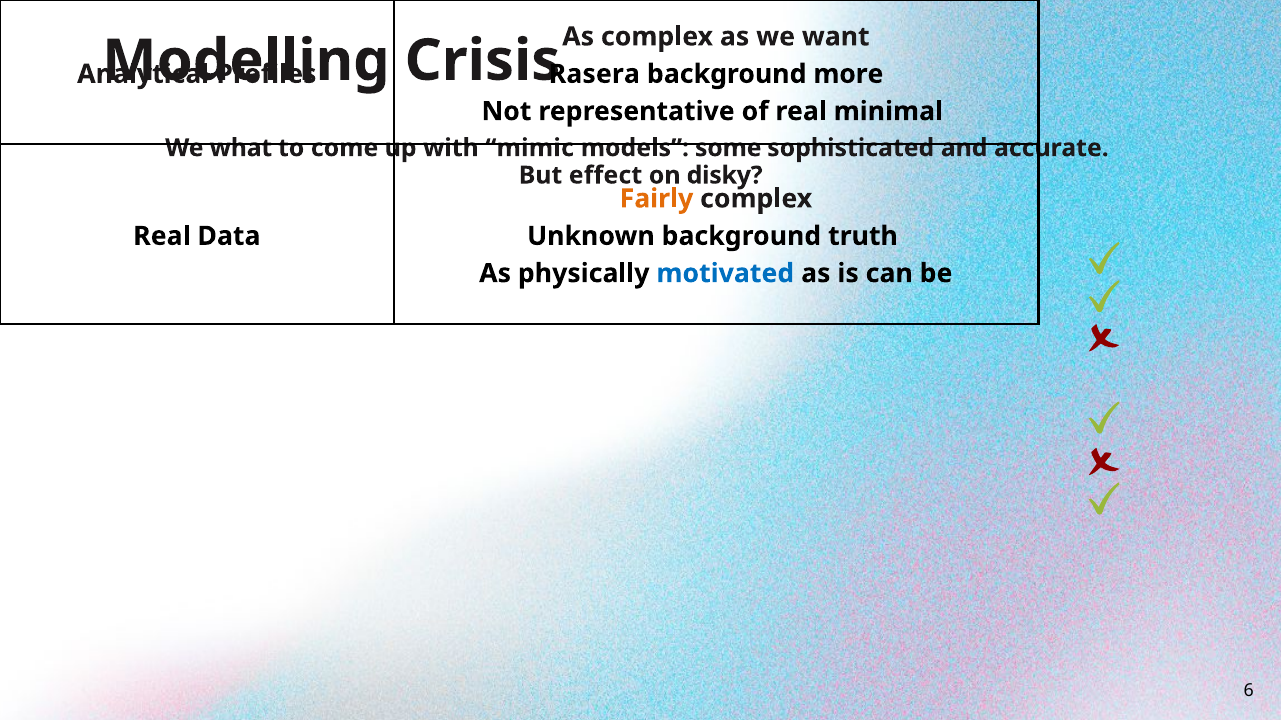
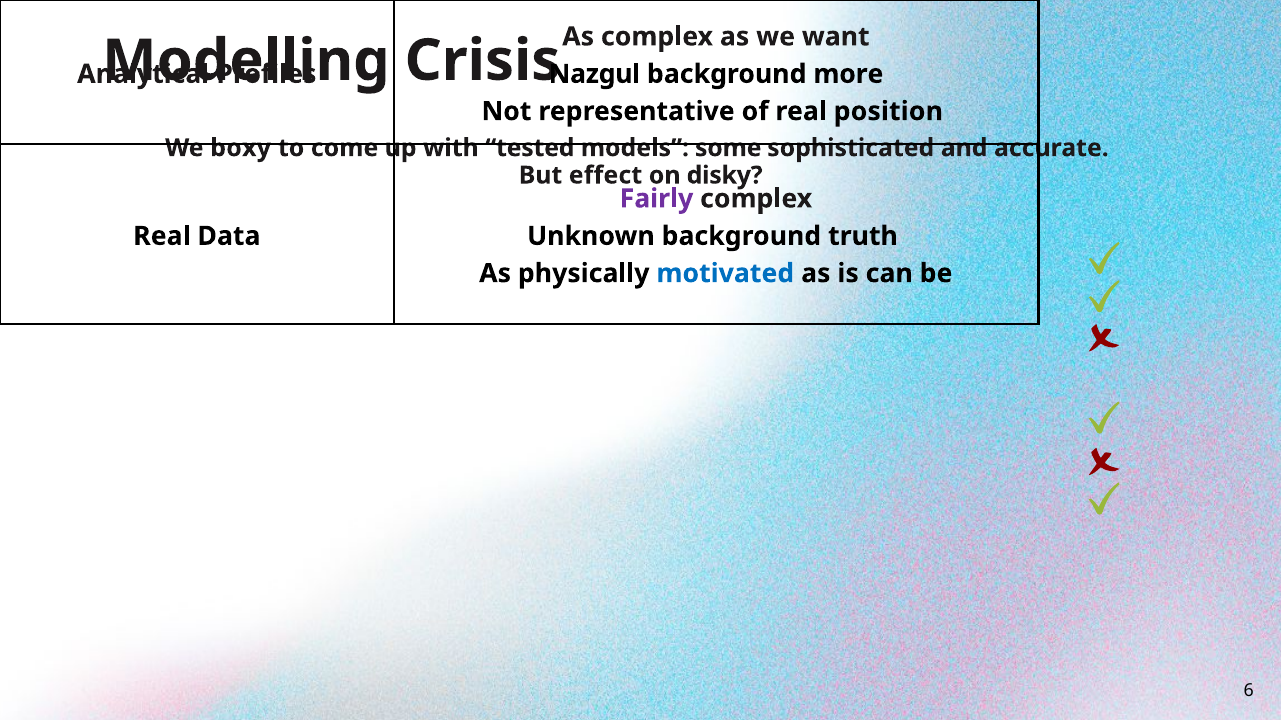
Rasera: Rasera -> Nazgul
minimal: minimal -> position
what: what -> boxy
mimic: mimic -> tested
Fairly colour: orange -> purple
